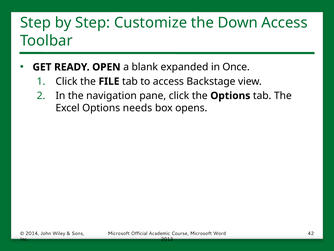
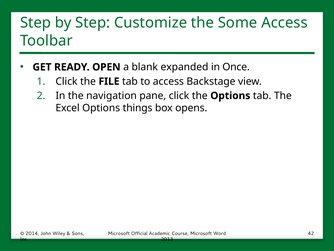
Down: Down -> Some
needs: needs -> things
